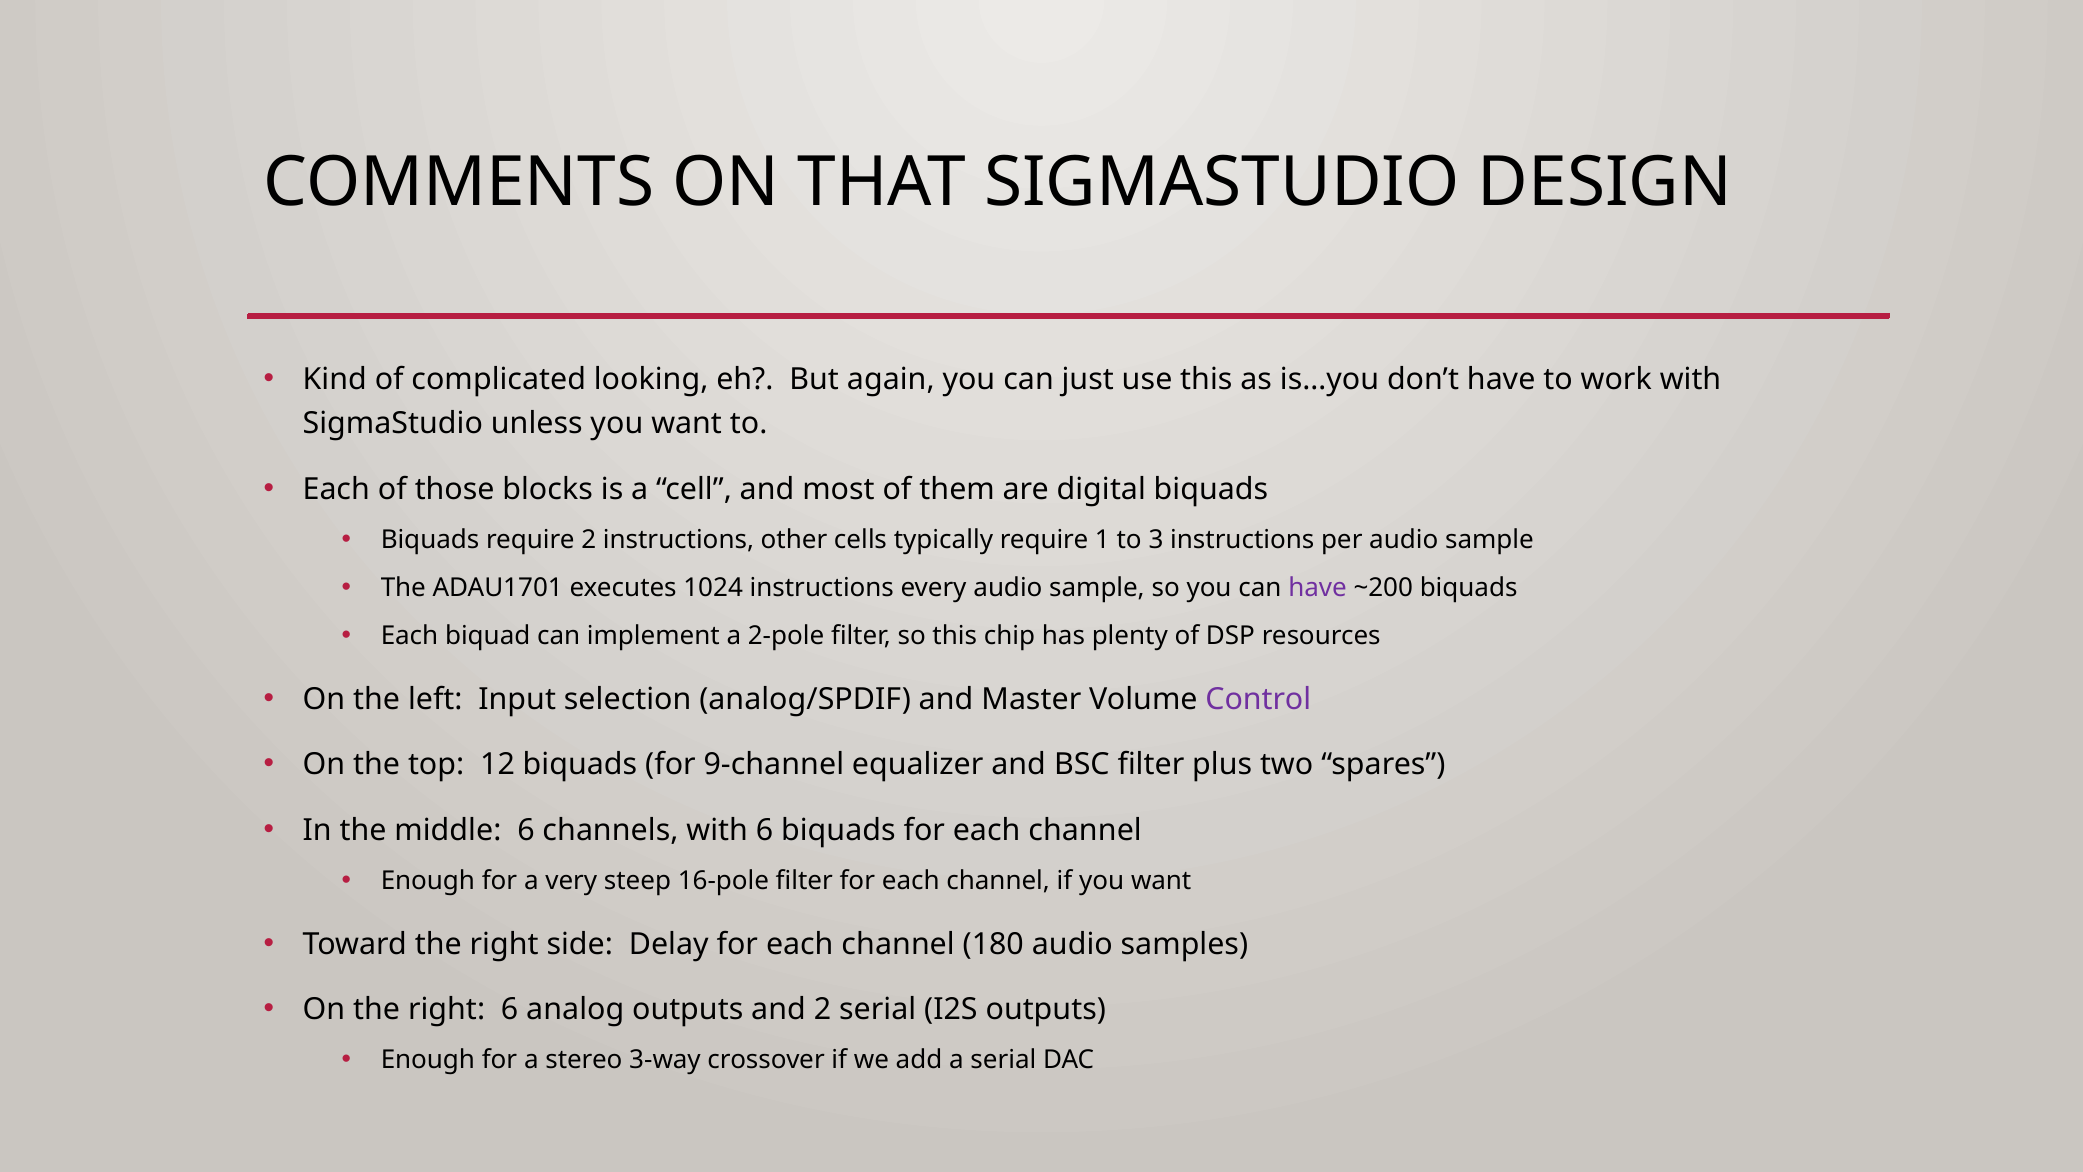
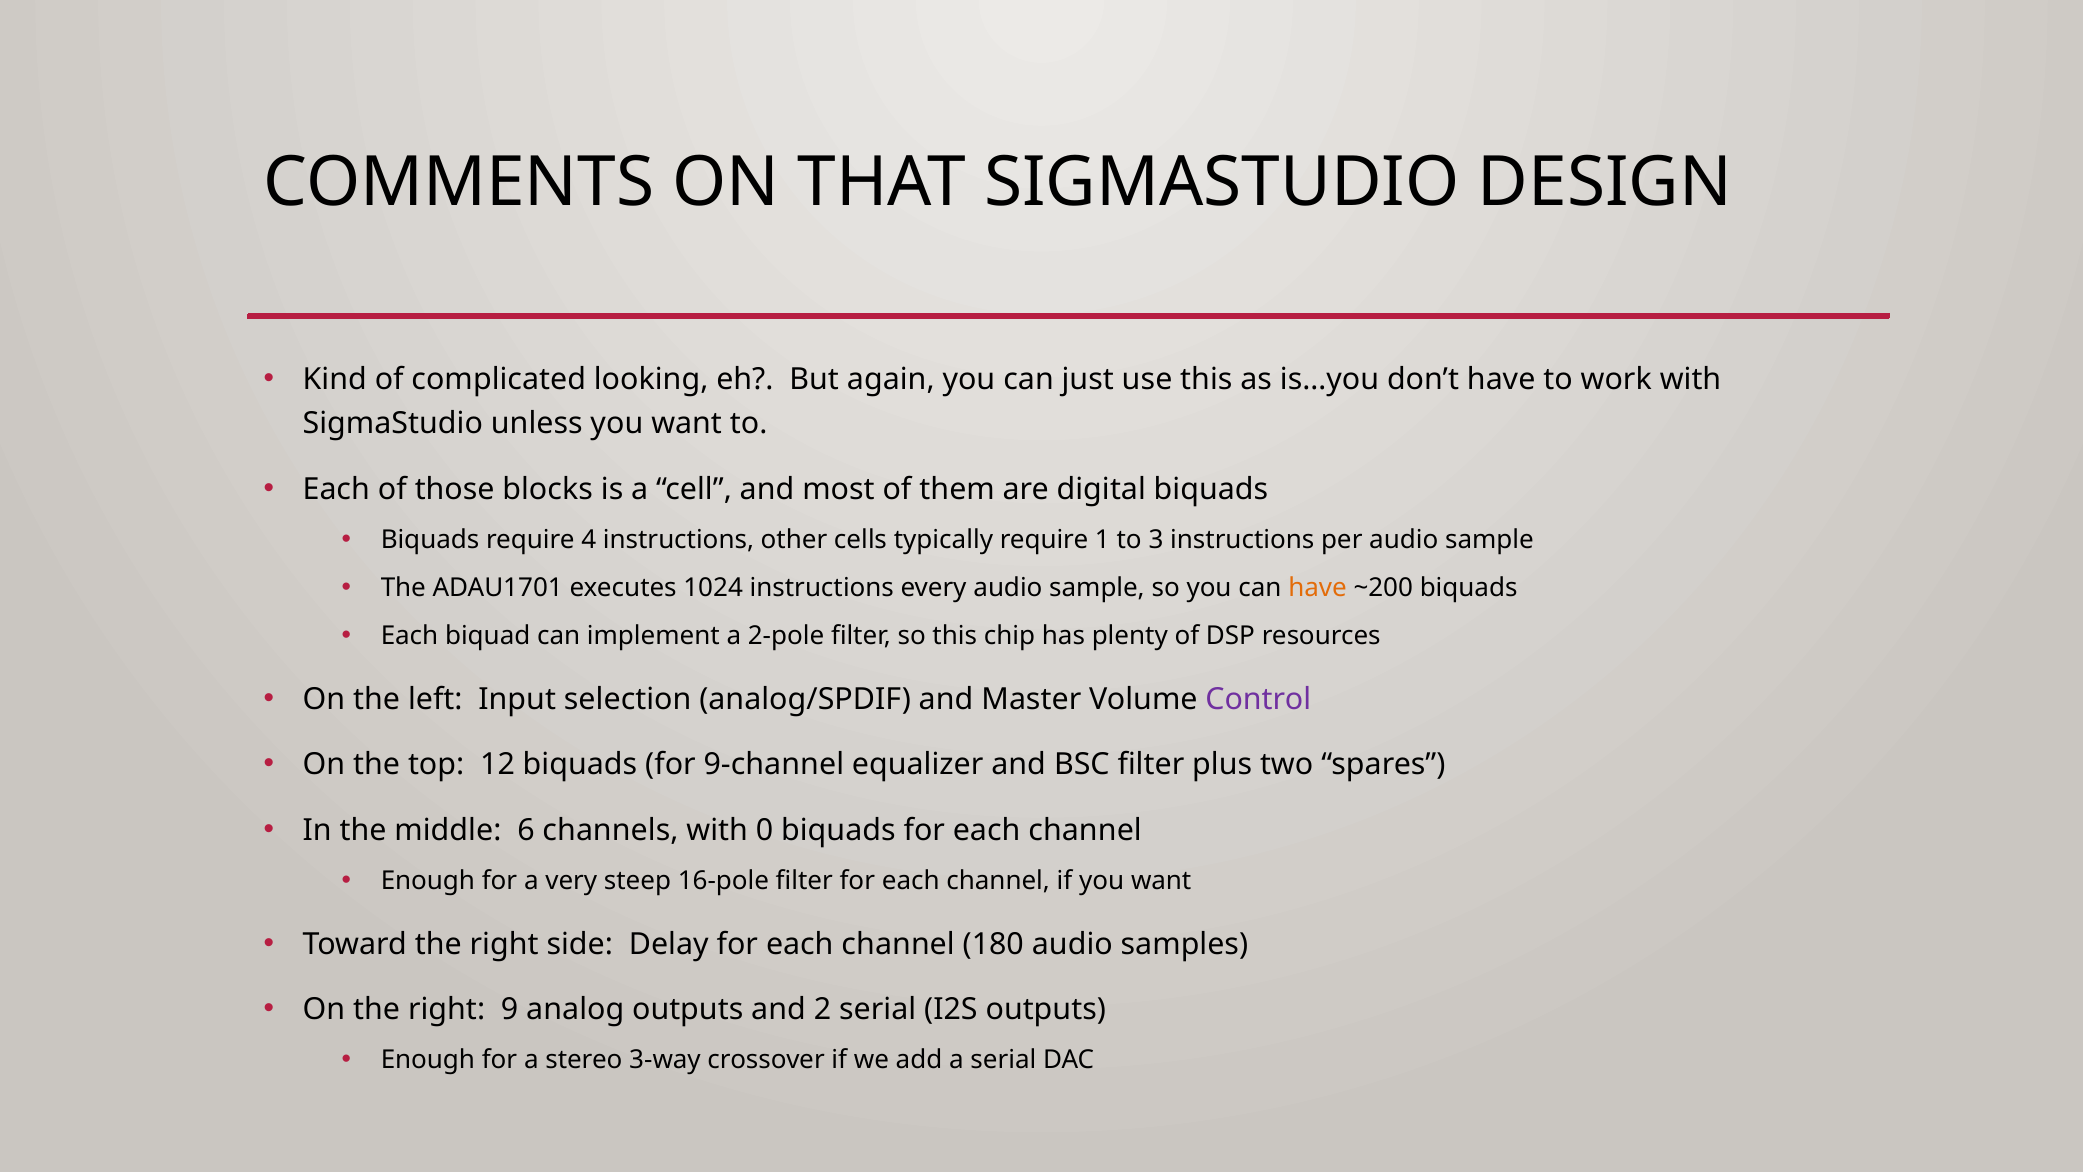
require 2: 2 -> 4
have at (1318, 588) colour: purple -> orange
with 6: 6 -> 0
right 6: 6 -> 9
